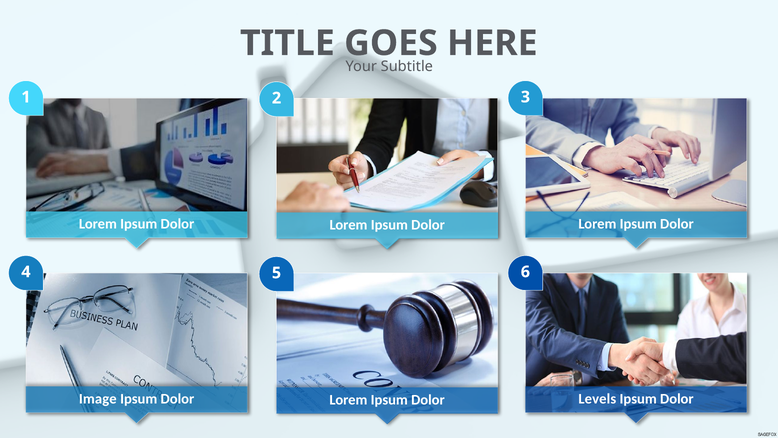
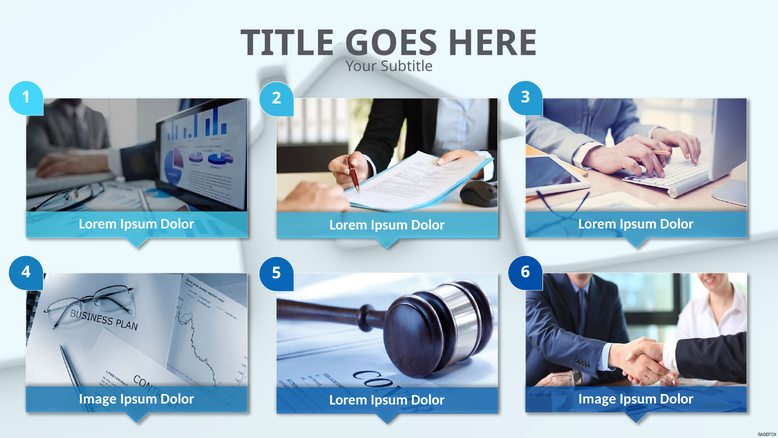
Levels at (597, 399): Levels -> Image
